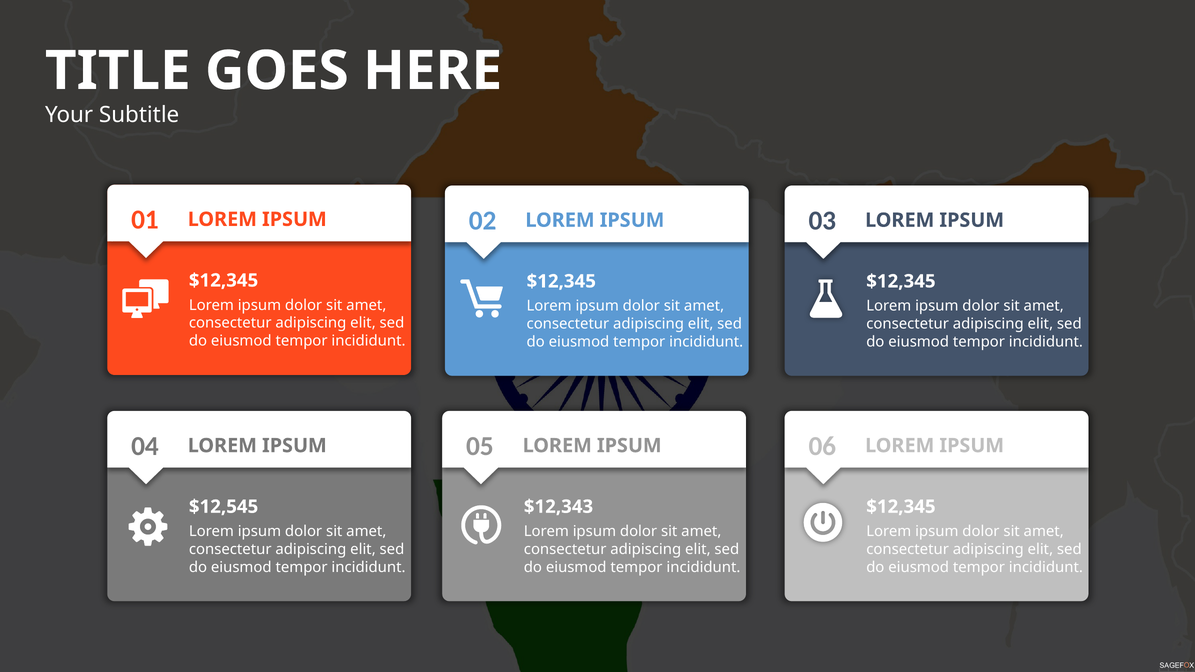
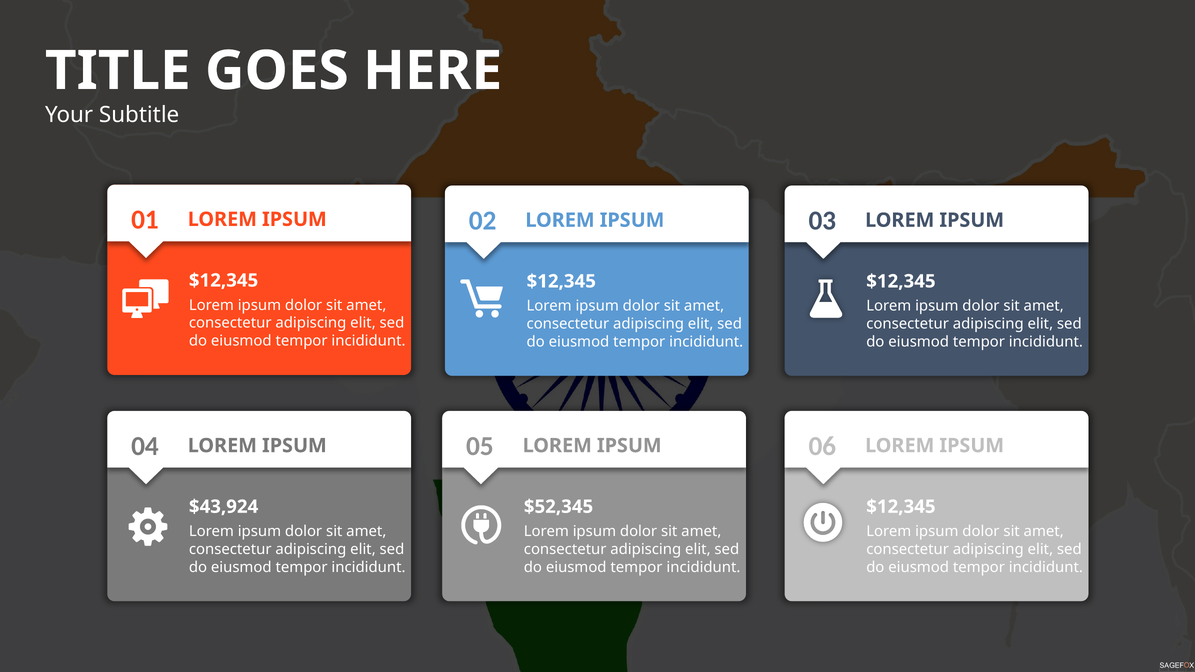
$12,545: $12,545 -> $43,924
$12,343: $12,343 -> $52,345
